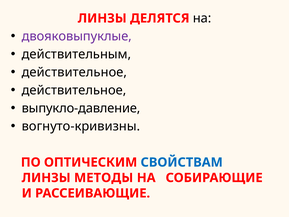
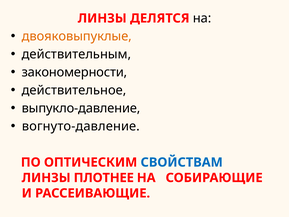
двояковыпуклые colour: purple -> orange
действительное at (74, 72): действительное -> закономерности
вогнуто-кривизны: вогнуто-кривизны -> вогнуто-давление
МЕТОДЫ: МЕТОДЫ -> ПЛОТНЕЕ
